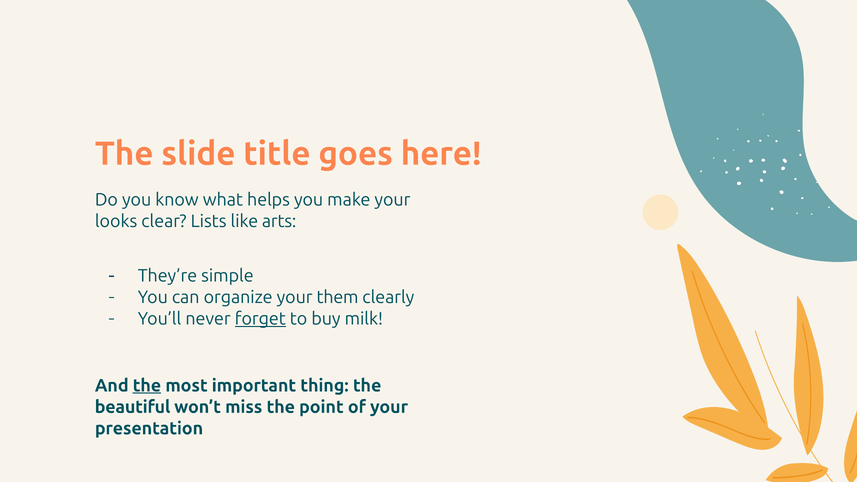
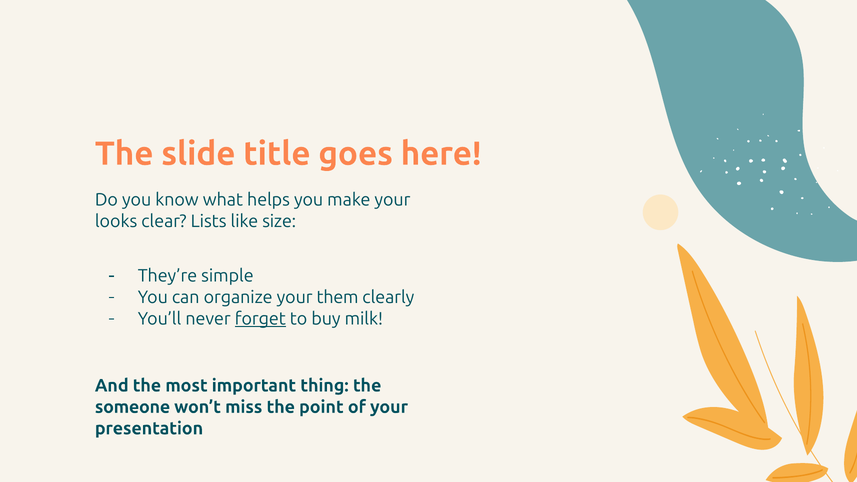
arts: arts -> size
the at (147, 386) underline: present -> none
beautiful: beautiful -> someone
